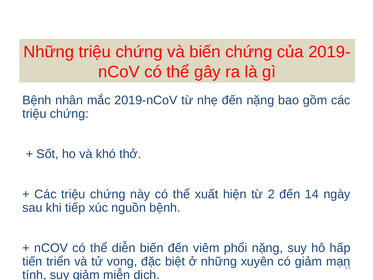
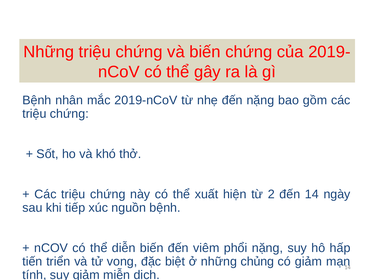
xuyên: xuyên -> chủng
